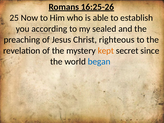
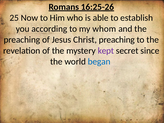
sealed: sealed -> whom
Christ righteous: righteous -> preaching
kept colour: orange -> purple
